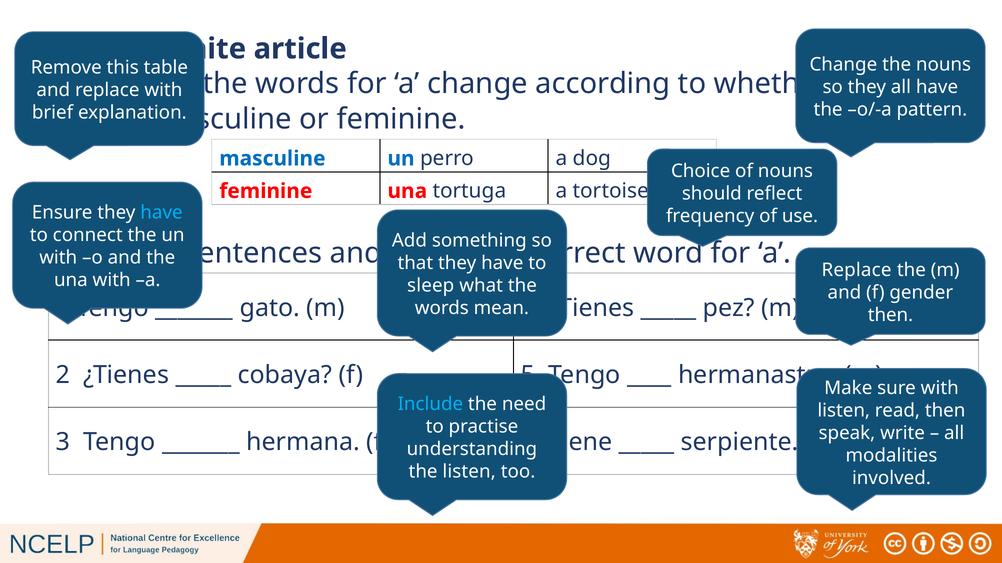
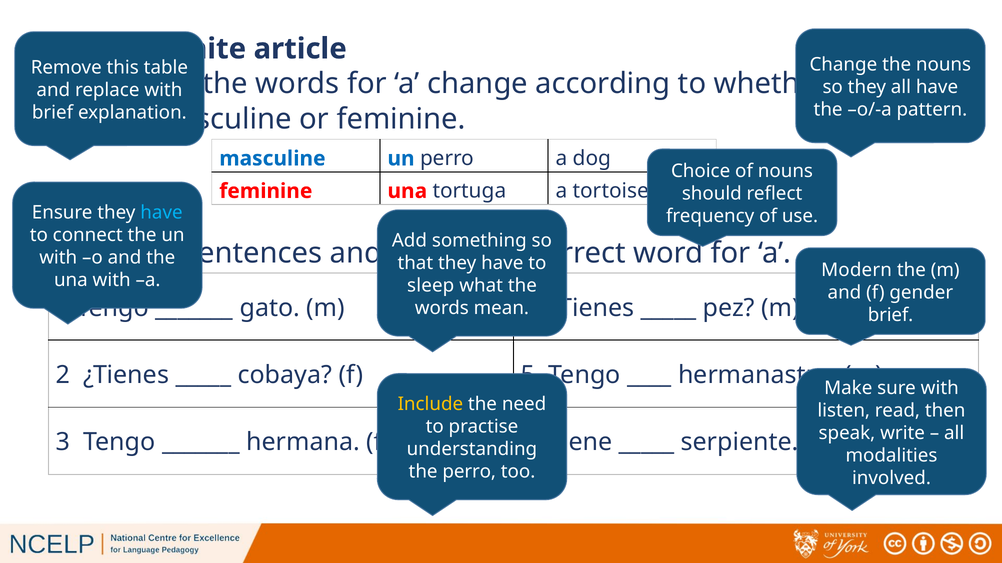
Replace at (857, 270): Replace -> Modern
then at (890, 315): then -> brief
Include colour: light blue -> yellow
the listen: listen -> perro
